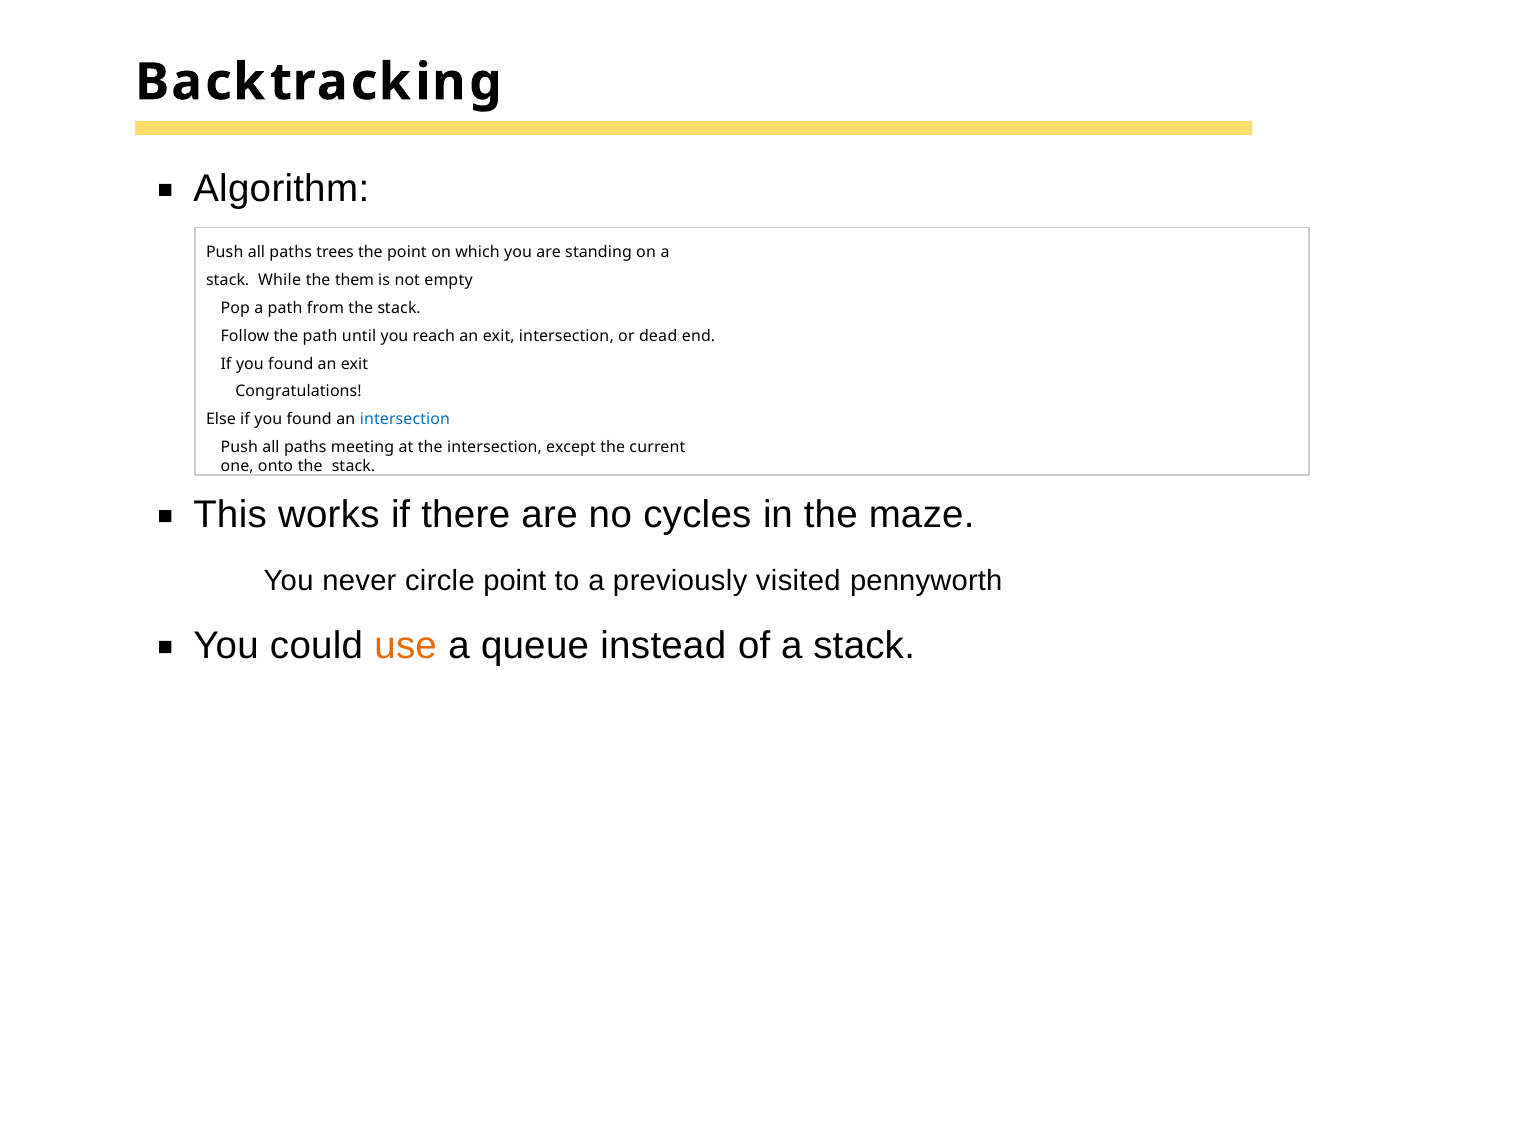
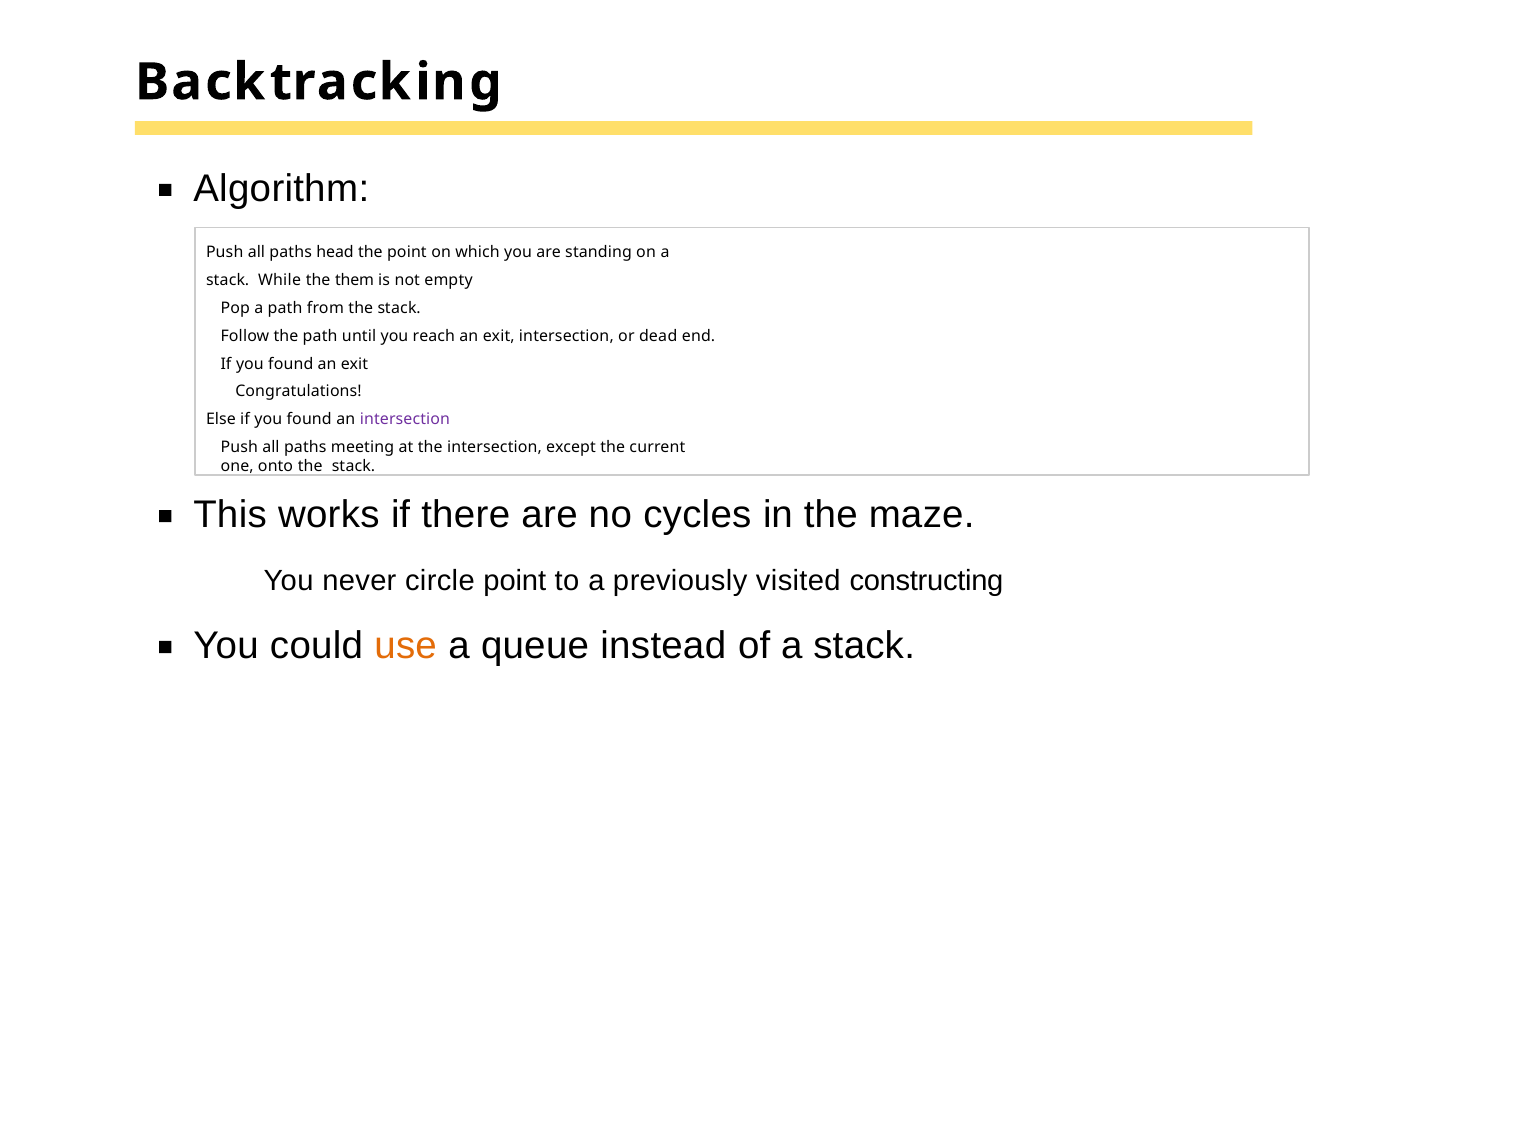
trees: trees -> head
intersection at (405, 419) colour: blue -> purple
pennyworth: pennyworth -> constructing
